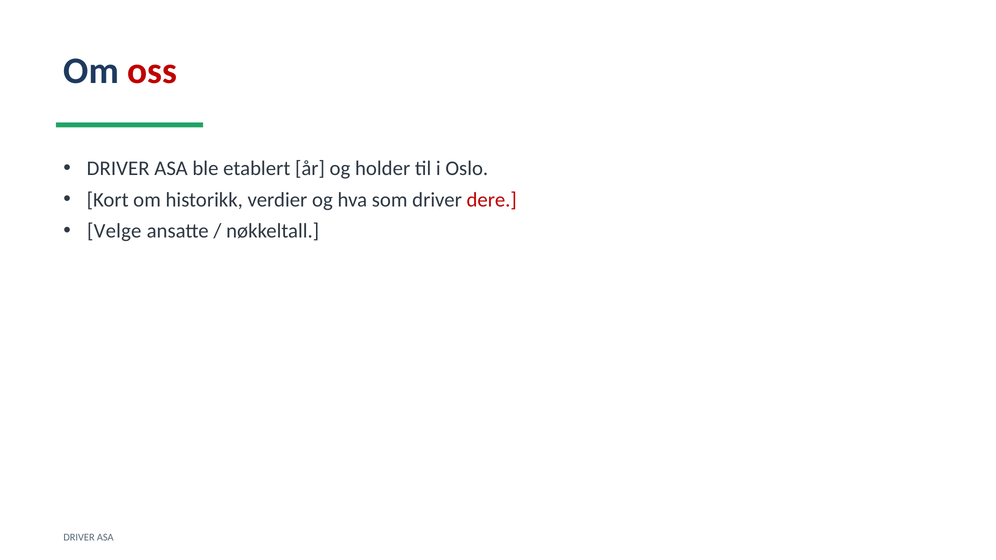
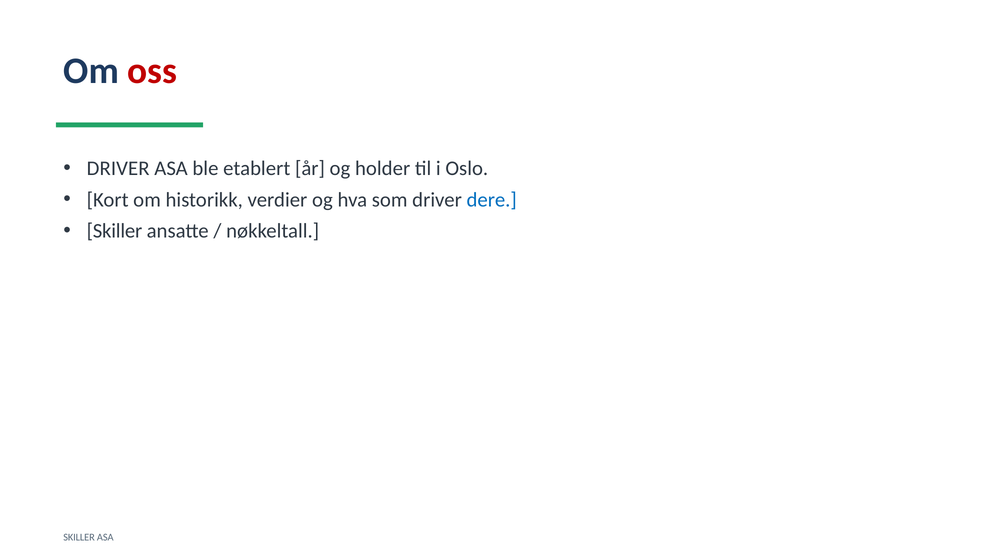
dere colour: red -> blue
Velge at (114, 231): Velge -> Skiller
DRIVER at (79, 538): DRIVER -> SKILLER
